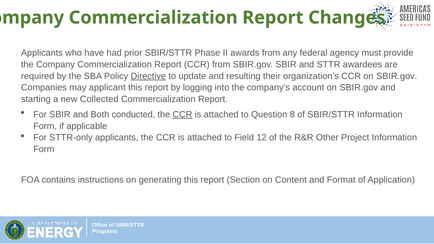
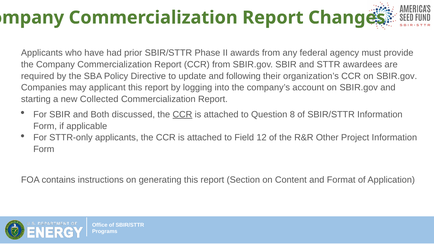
Directive underline: present -> none
resulting: resulting -> following
conducted: conducted -> discussed
